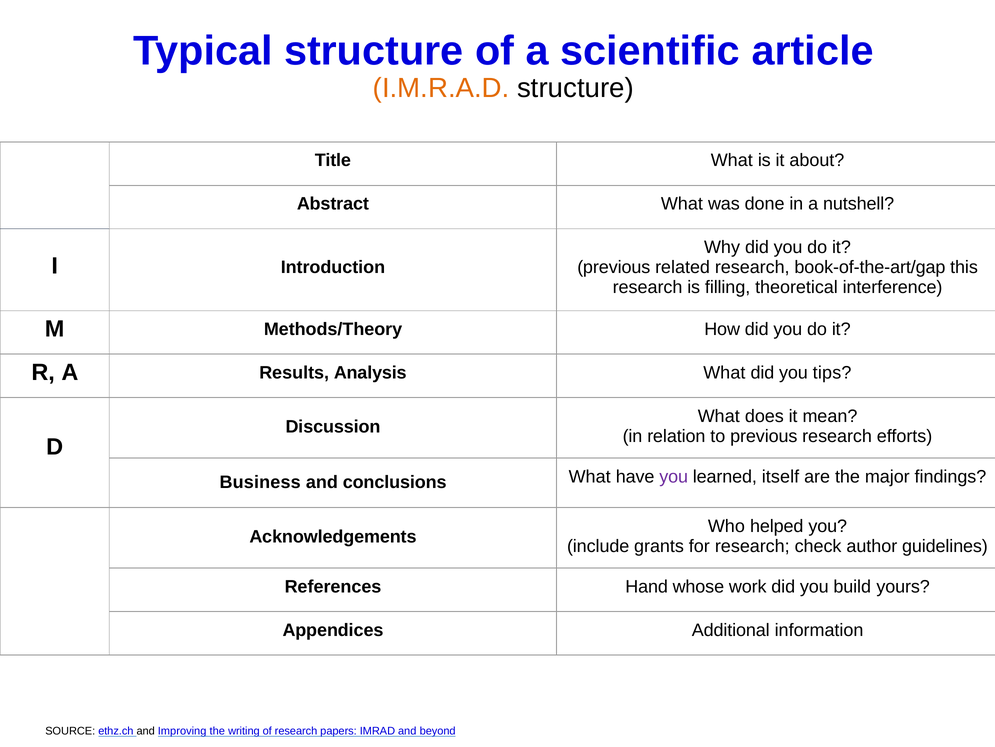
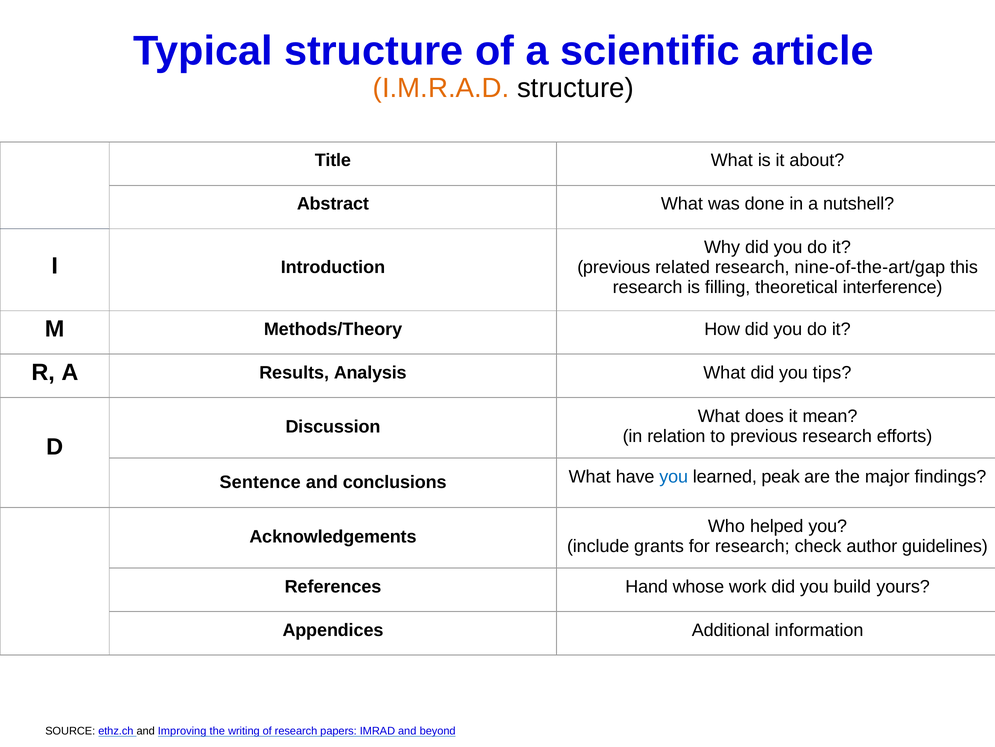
book-of-the-art/gap: book-of-the-art/gap -> nine-of-the-art/gap
Business: Business -> Sentence
you at (674, 476) colour: purple -> blue
itself: itself -> peak
